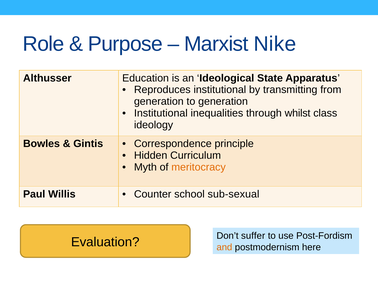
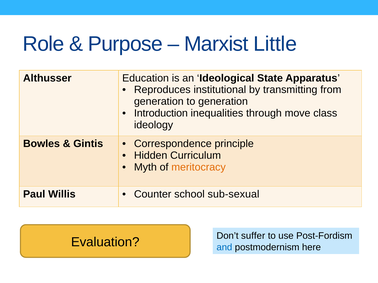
Nike: Nike -> Little
Institutional at (161, 113): Institutional -> Introduction
whilst: whilst -> move
and colour: orange -> blue
